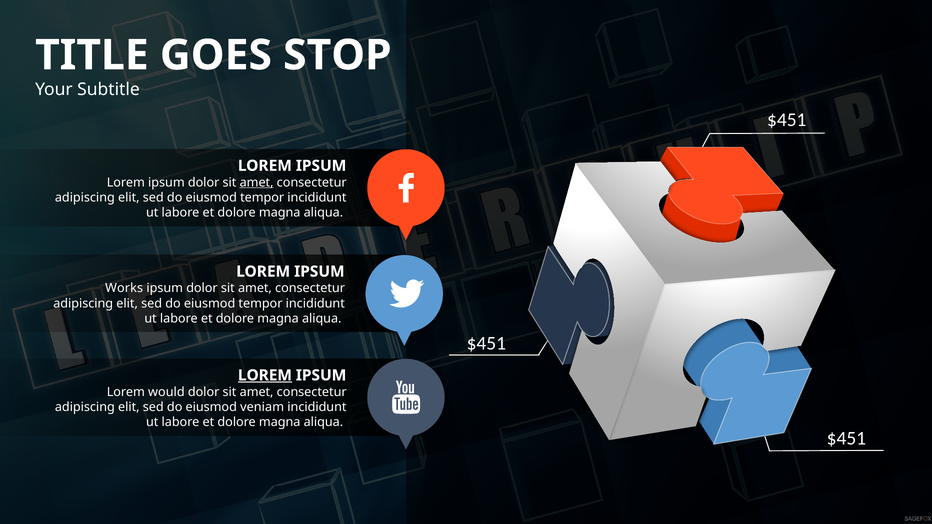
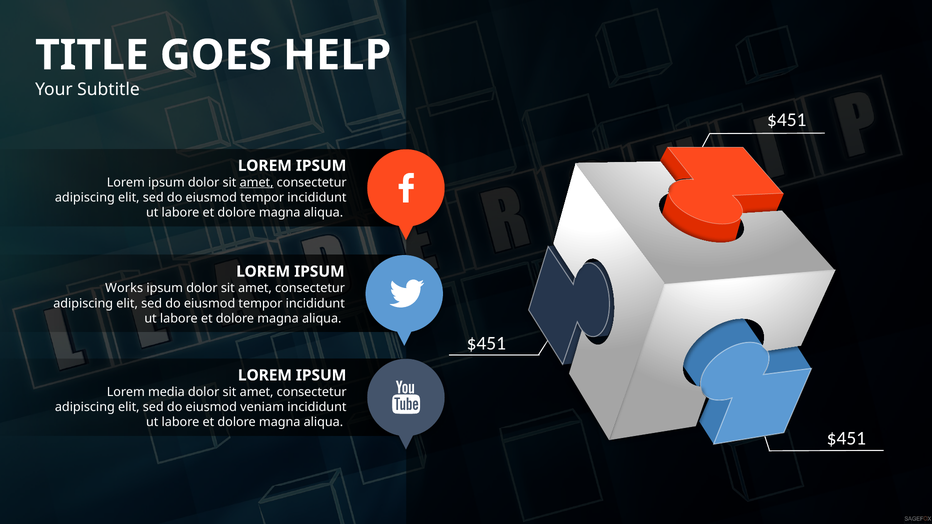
STOP: STOP -> HELP
LOREM at (265, 375) underline: present -> none
would: would -> media
